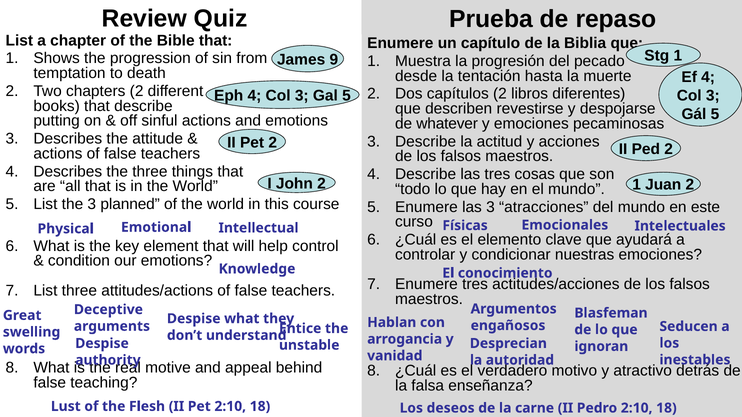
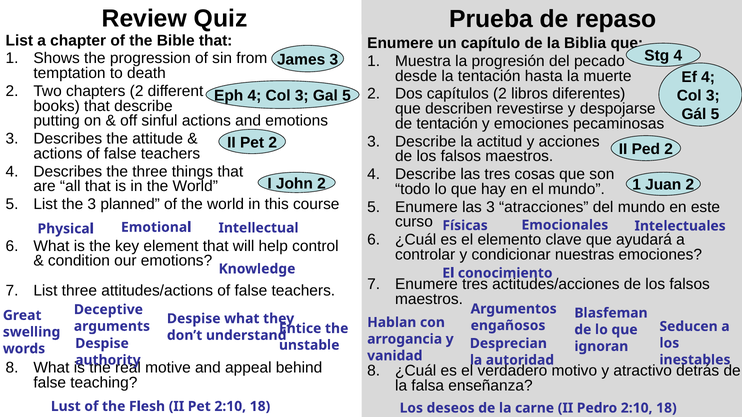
Stg 1: 1 -> 4
James 9: 9 -> 3
de whatever: whatever -> tentación
